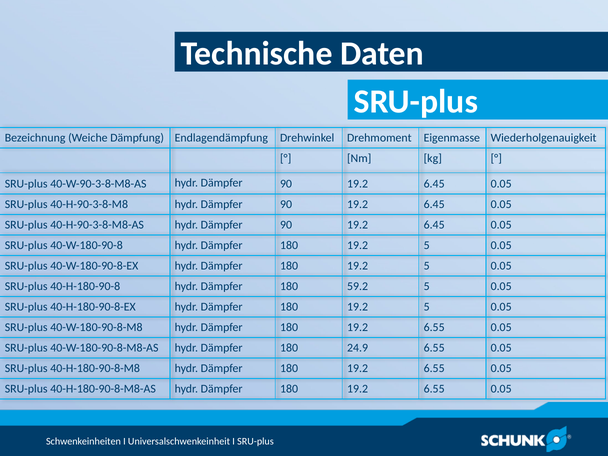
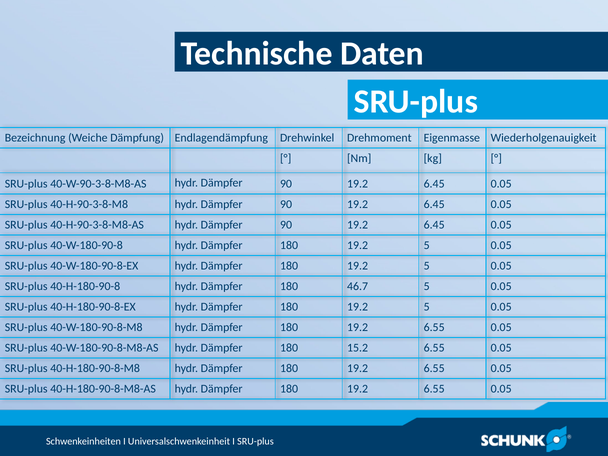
59.2: 59.2 -> 46.7
24.9: 24.9 -> 15.2
